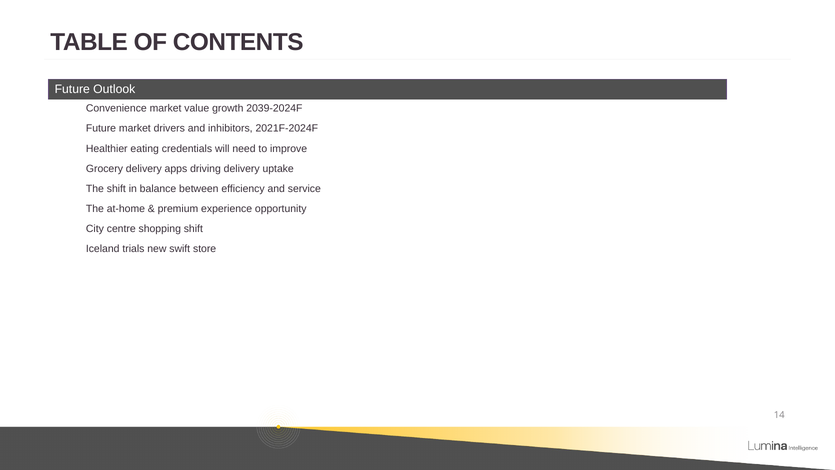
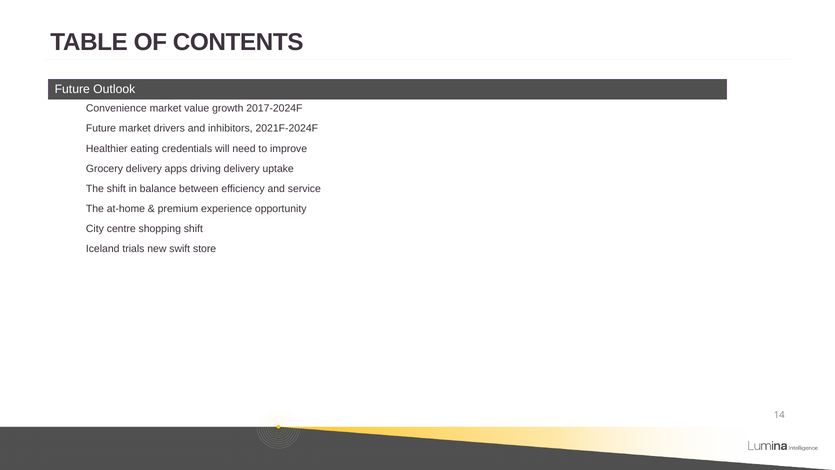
2039-2024F: 2039-2024F -> 2017-2024F
